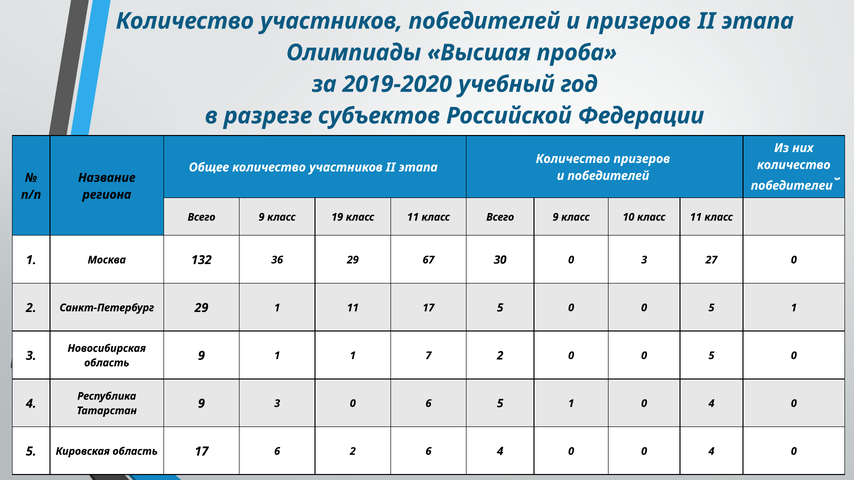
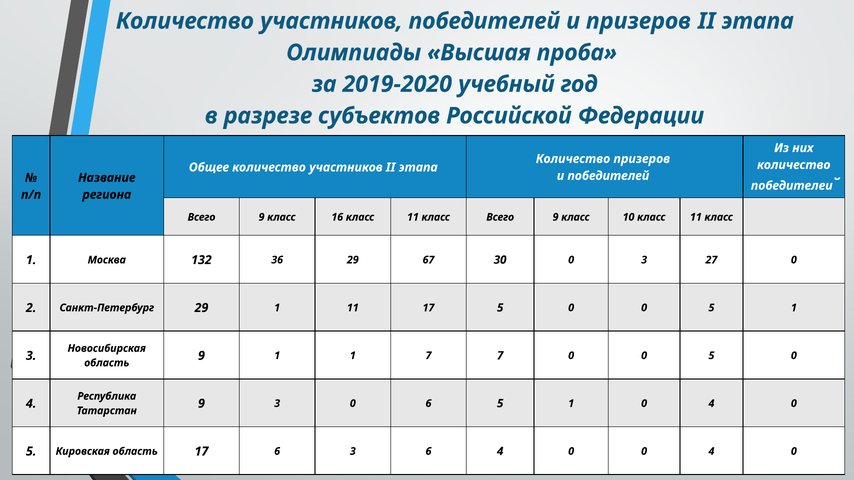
19: 19 -> 16
7 2: 2 -> 7
6 2: 2 -> 3
